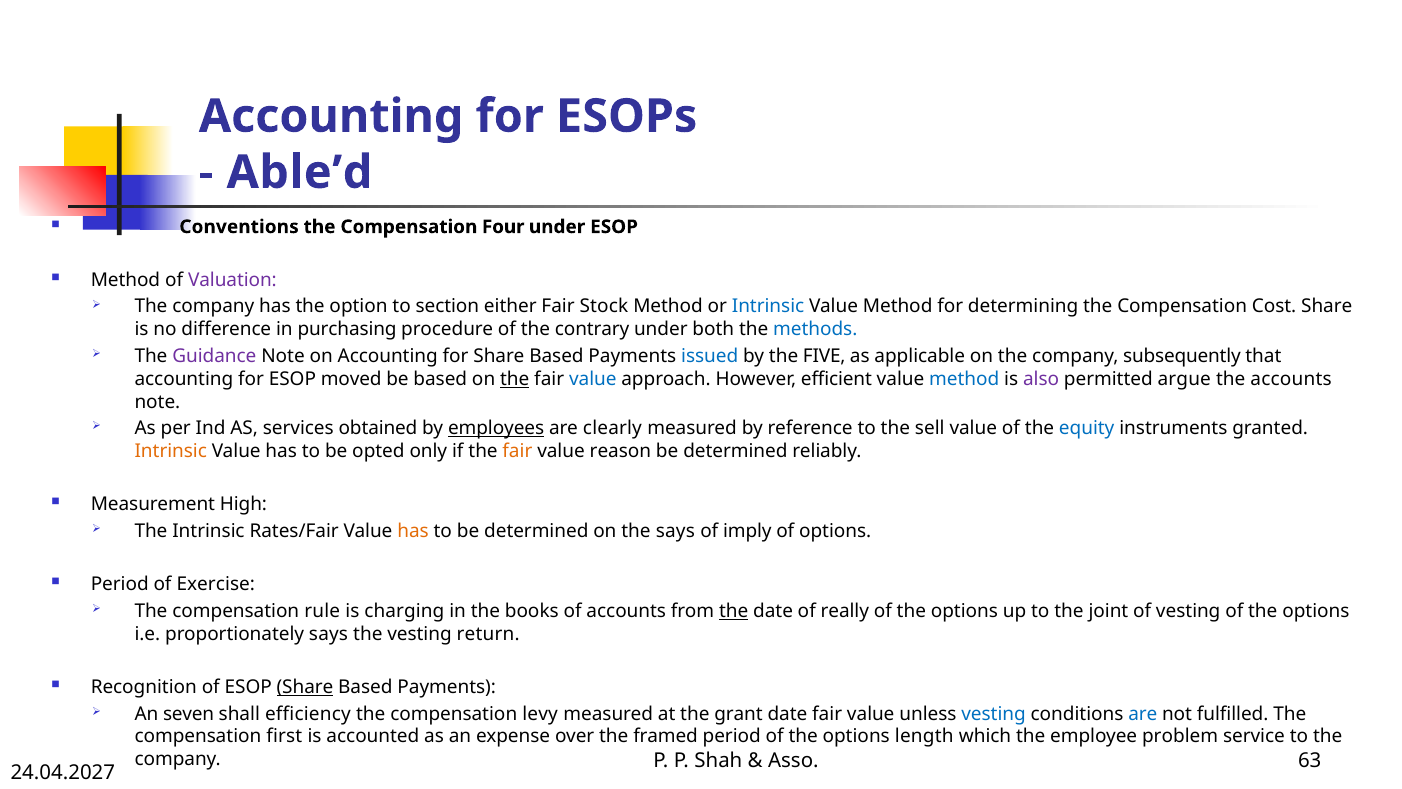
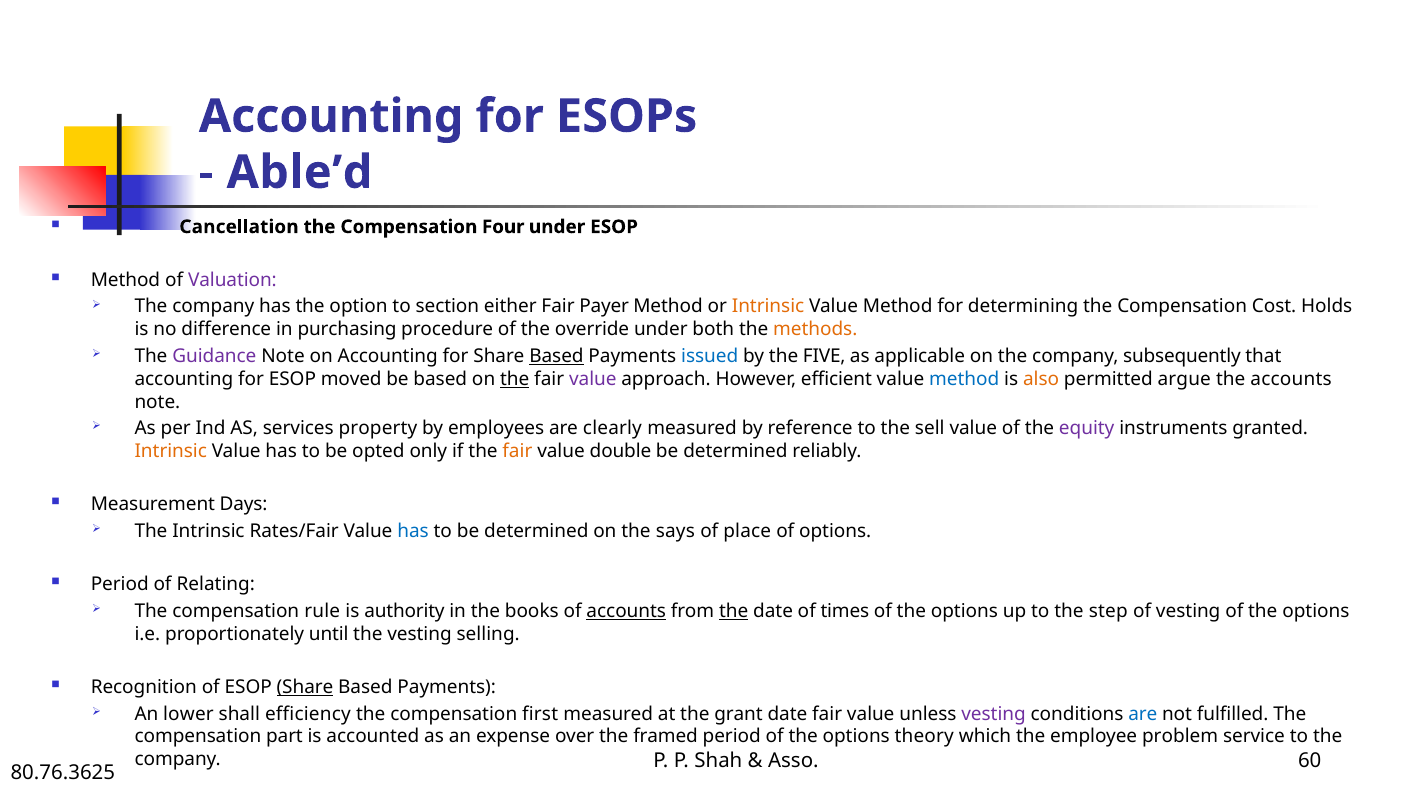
Conventions: Conventions -> Cancellation
Stock: Stock -> Payer
Intrinsic at (768, 307) colour: blue -> orange
Cost Share: Share -> Holds
contrary: contrary -> override
methods colour: blue -> orange
Based at (556, 356) underline: none -> present
value at (593, 379) colour: blue -> purple
also colour: purple -> orange
obtained: obtained -> property
employees underline: present -> none
equity colour: blue -> purple
reason: reason -> double
High: High -> Days
has at (413, 531) colour: orange -> blue
imply: imply -> place
Exercise: Exercise -> Relating
charging: charging -> authority
accounts at (626, 611) underline: none -> present
really: really -> times
joint: joint -> step
proportionately says: says -> until
return: return -> selling
seven: seven -> lower
levy: levy -> first
vesting at (994, 713) colour: blue -> purple
first: first -> part
length: length -> theory
63: 63 -> 60
24.04.2027: 24.04.2027 -> 80.76.3625
